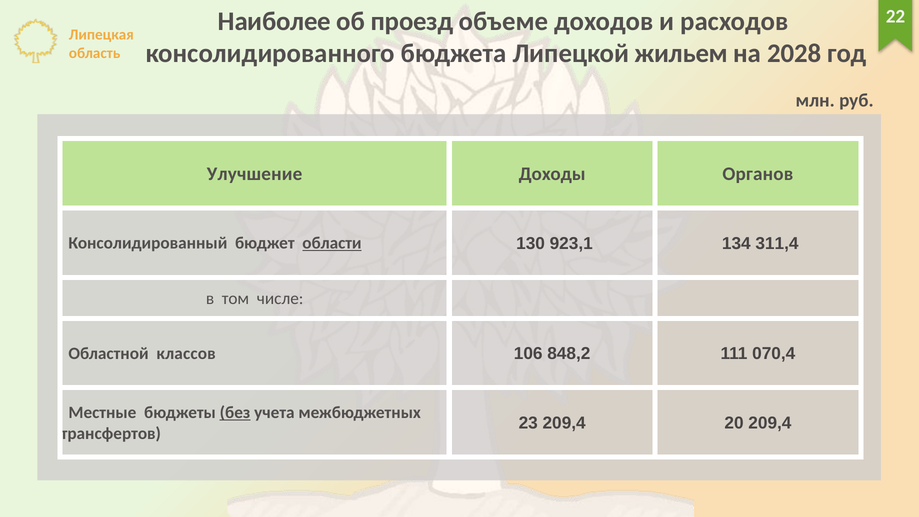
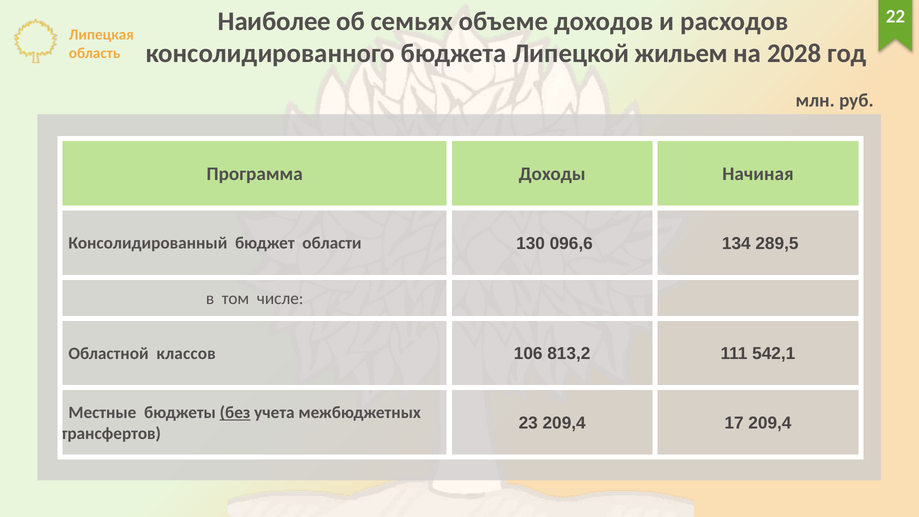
проезд: проезд -> семьях
Улучшение: Улучшение -> Программа
Органов: Органов -> Начиная
области underline: present -> none
923,1: 923,1 -> 096,6
311,4: 311,4 -> 289,5
848,2: 848,2 -> 813,2
070,4: 070,4 -> 542,1
20: 20 -> 17
